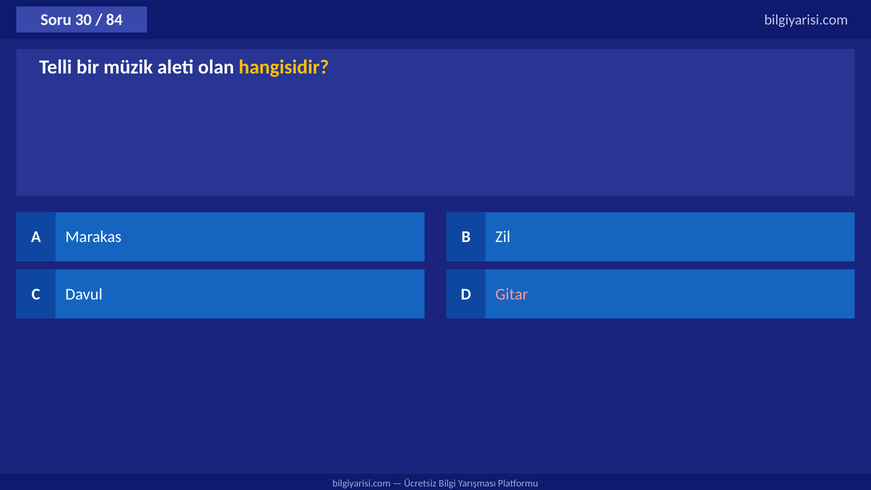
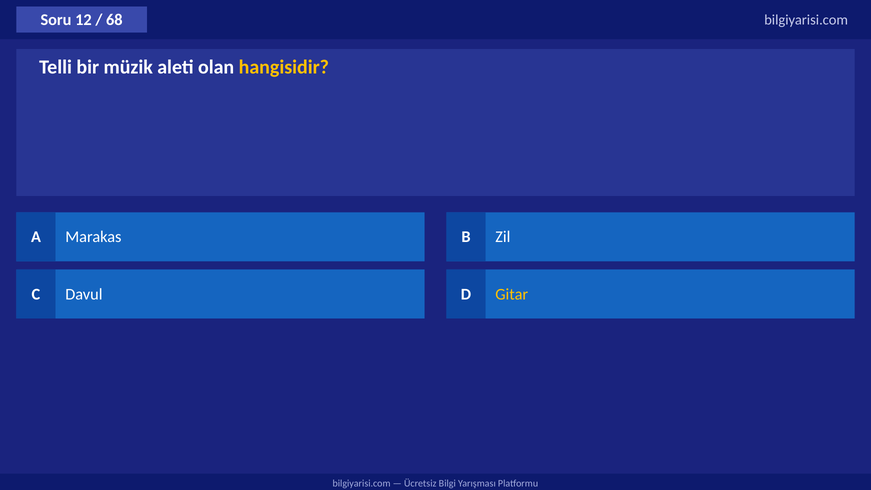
30: 30 -> 12
84: 84 -> 68
Gitar colour: pink -> yellow
